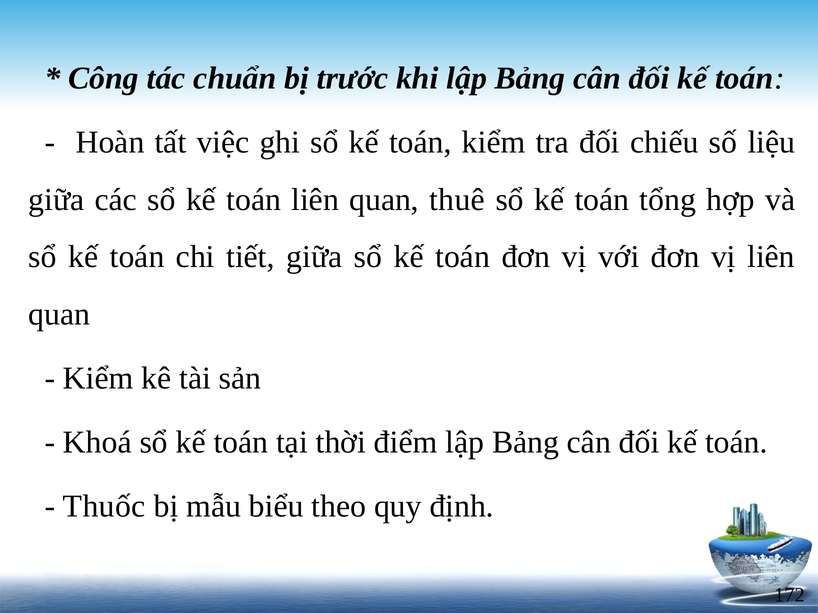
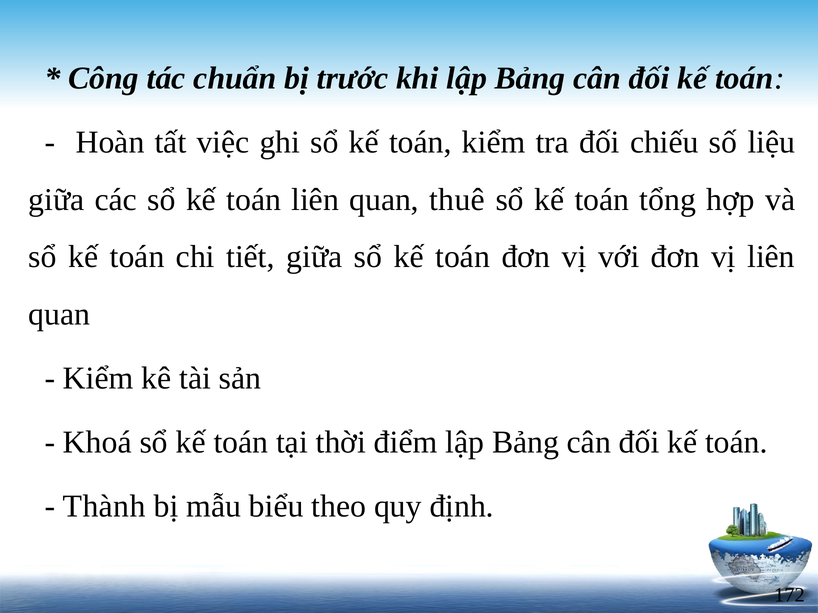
Thuốc: Thuốc -> Thành
